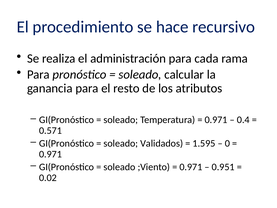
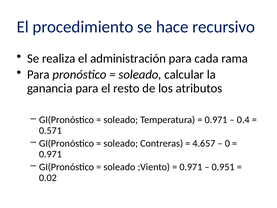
Validados: Validados -> Contreras
1.595: 1.595 -> 4.657
